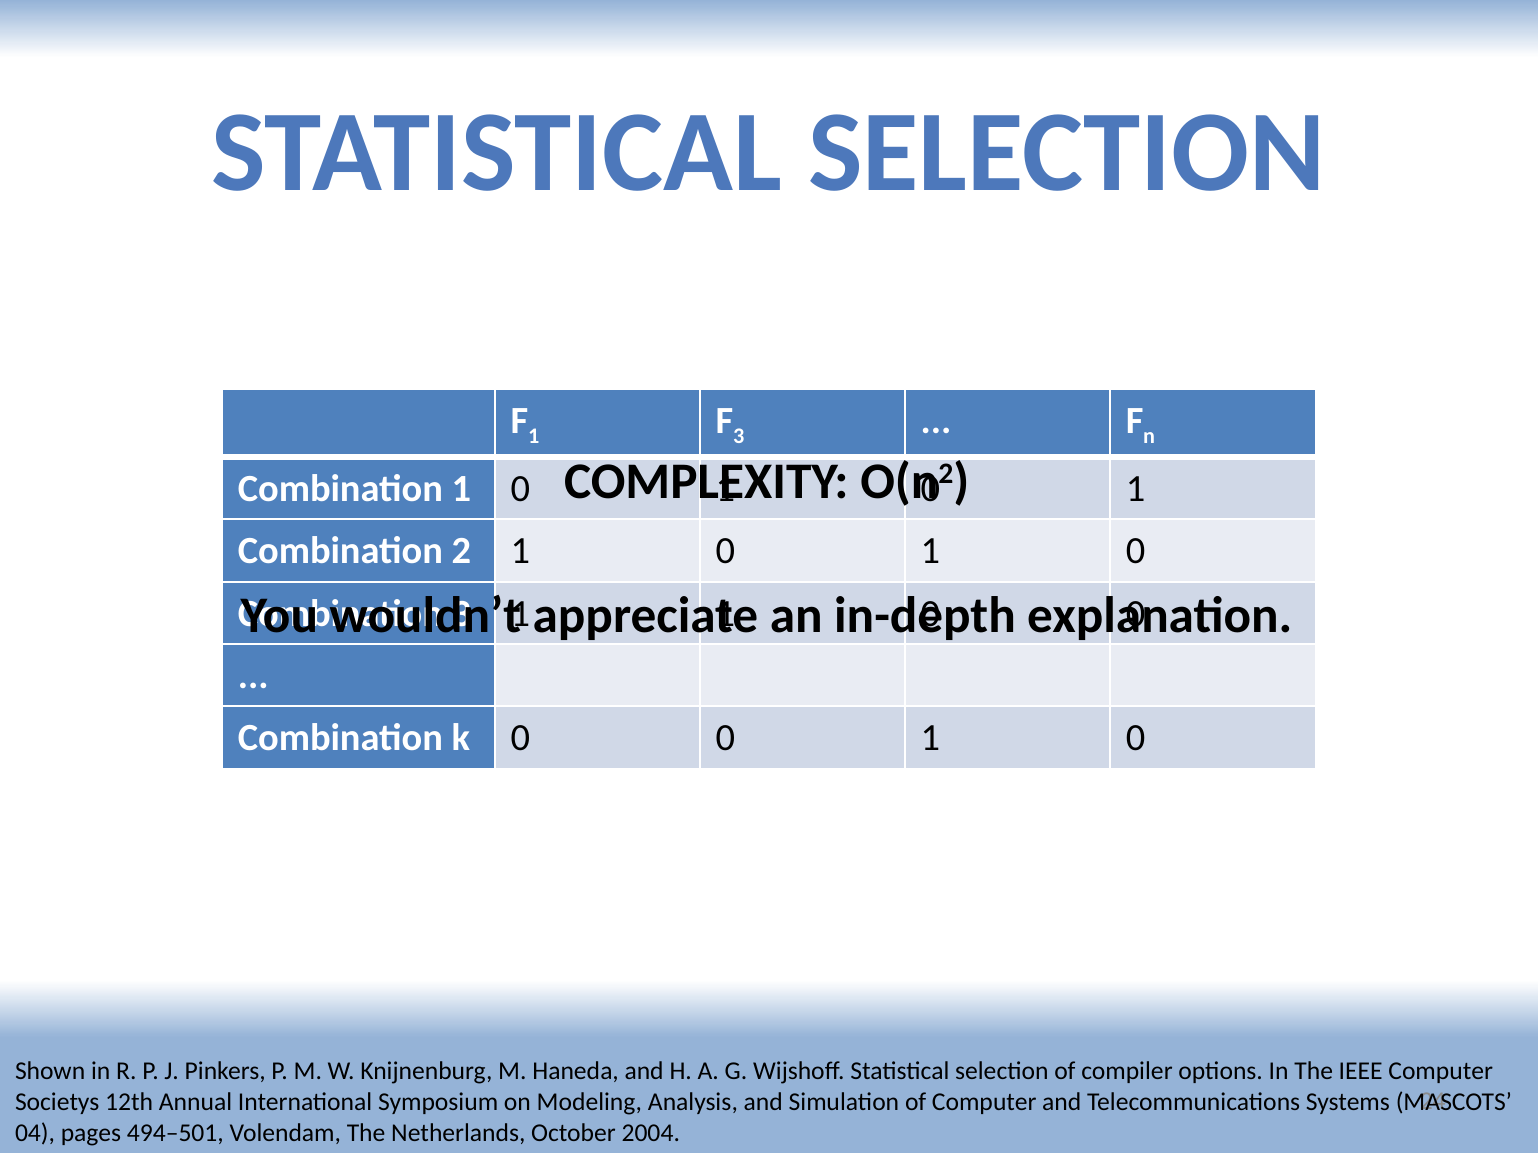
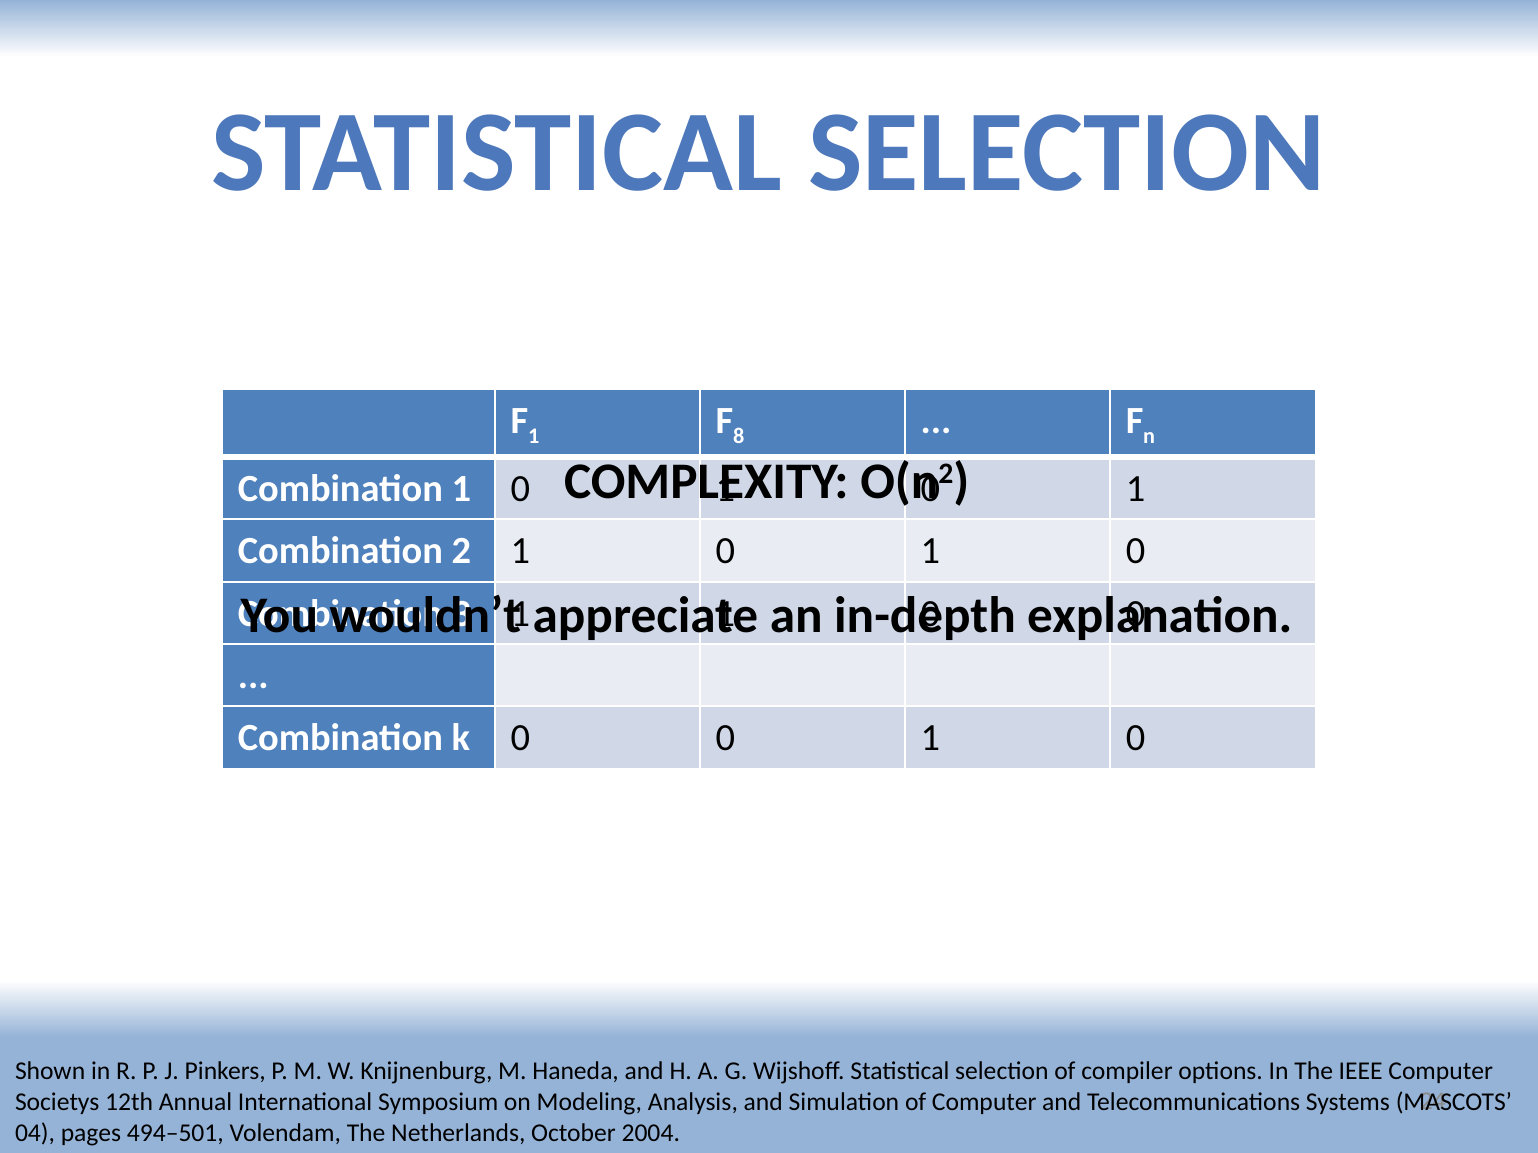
3 at (739, 436): 3 -> 8
